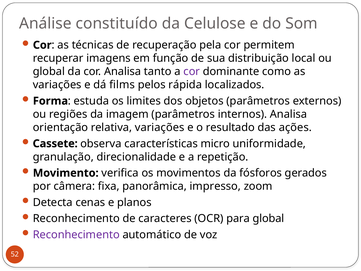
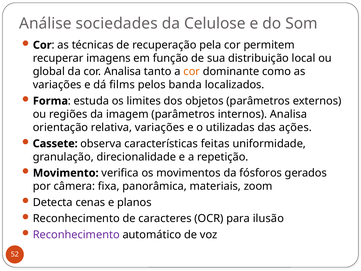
constituído: constituído -> sociedades
cor at (192, 72) colour: purple -> orange
rápida: rápida -> banda
resultado: resultado -> utilizadas
micro: micro -> feitas
impresso: impresso -> materiais
para global: global -> ilusão
